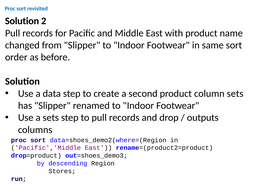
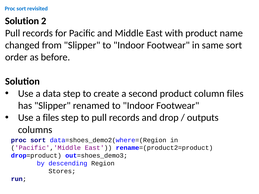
column sets: sets -> files
a sets: sets -> files
